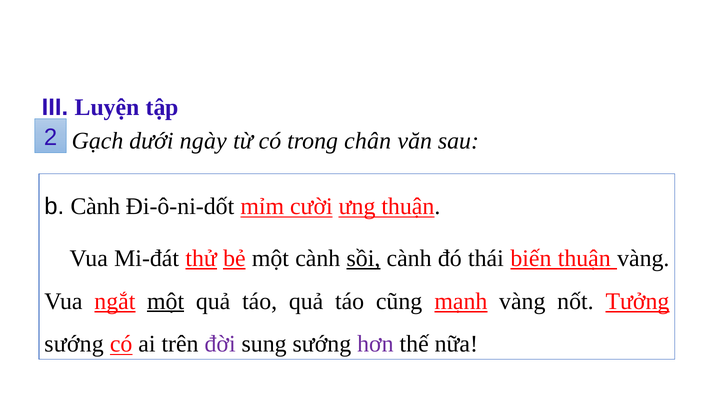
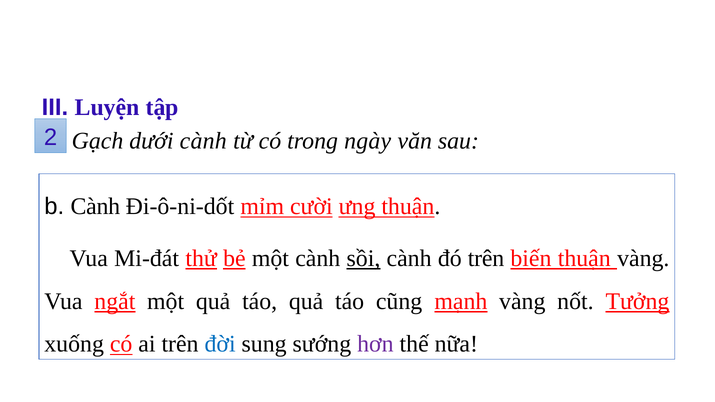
dưới ngày: ngày -> cành
chân: chân -> ngày
đó thái: thái -> trên
một at (166, 301) underline: present -> none
sướng at (74, 344): sướng -> xuống
đời colour: purple -> blue
